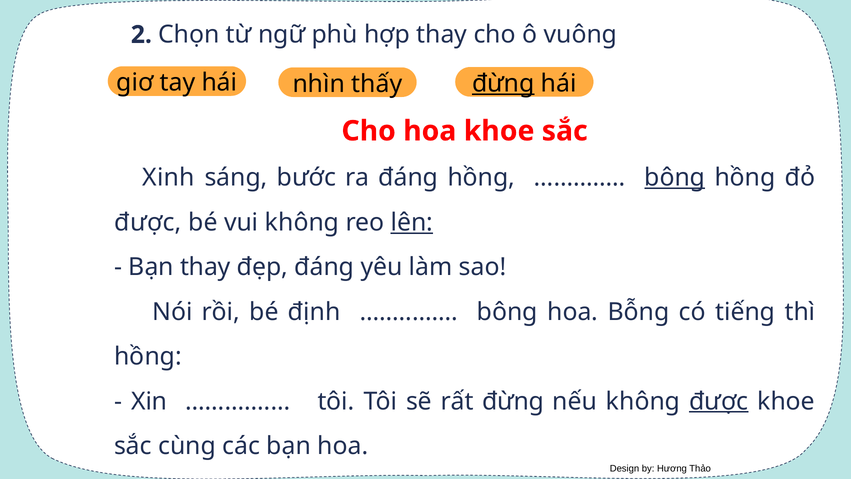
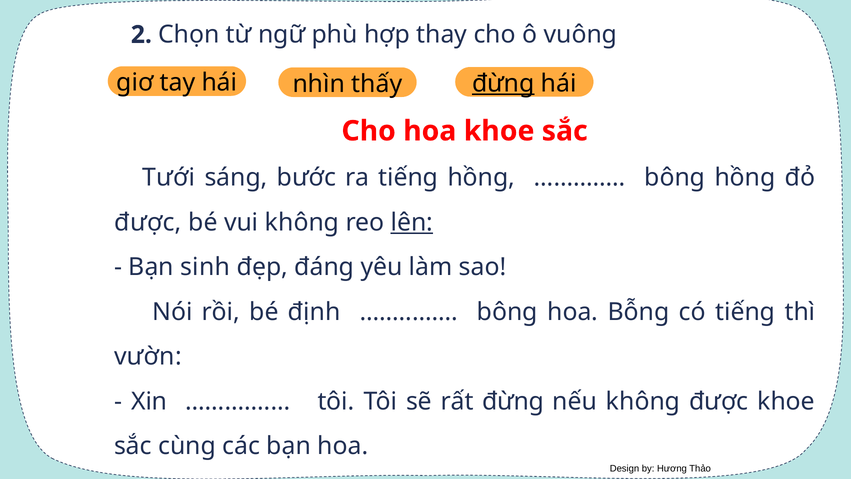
Xinh: Xinh -> Tưới
ra đáng: đáng -> tiếng
bông at (675, 178) underline: present -> none
Bạn thay: thay -> sinh
hồng at (148, 356): hồng -> vườn
được at (719, 401) underline: present -> none
